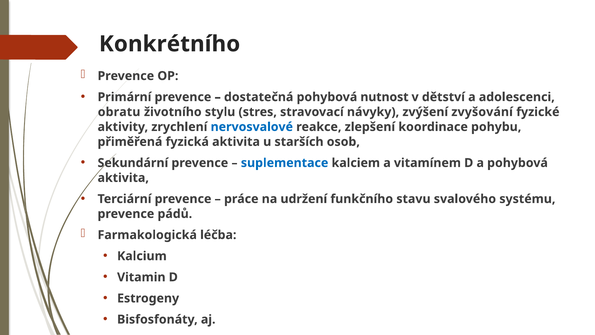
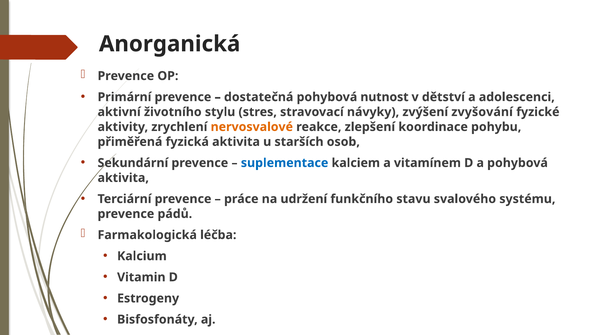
Konkrétního: Konkrétního -> Anorganická
obratu: obratu -> aktivní
nervosvalové colour: blue -> orange
